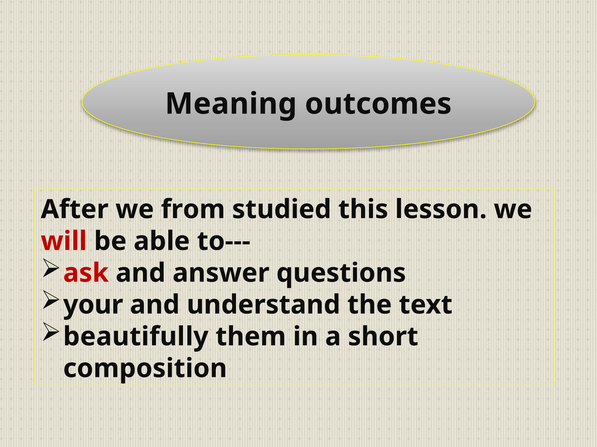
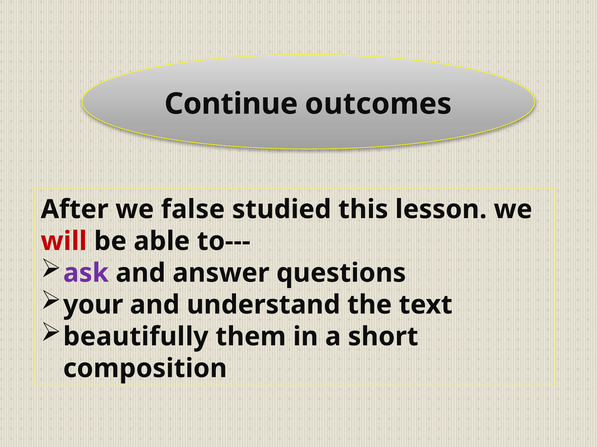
Meaning: Meaning -> Continue
from: from -> false
ask colour: red -> purple
